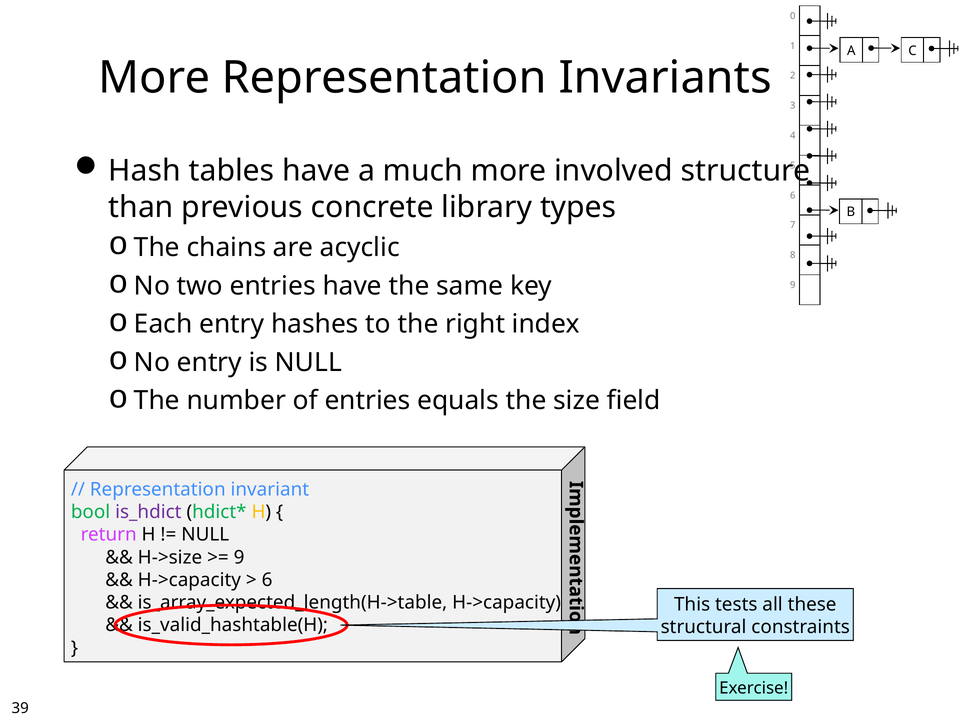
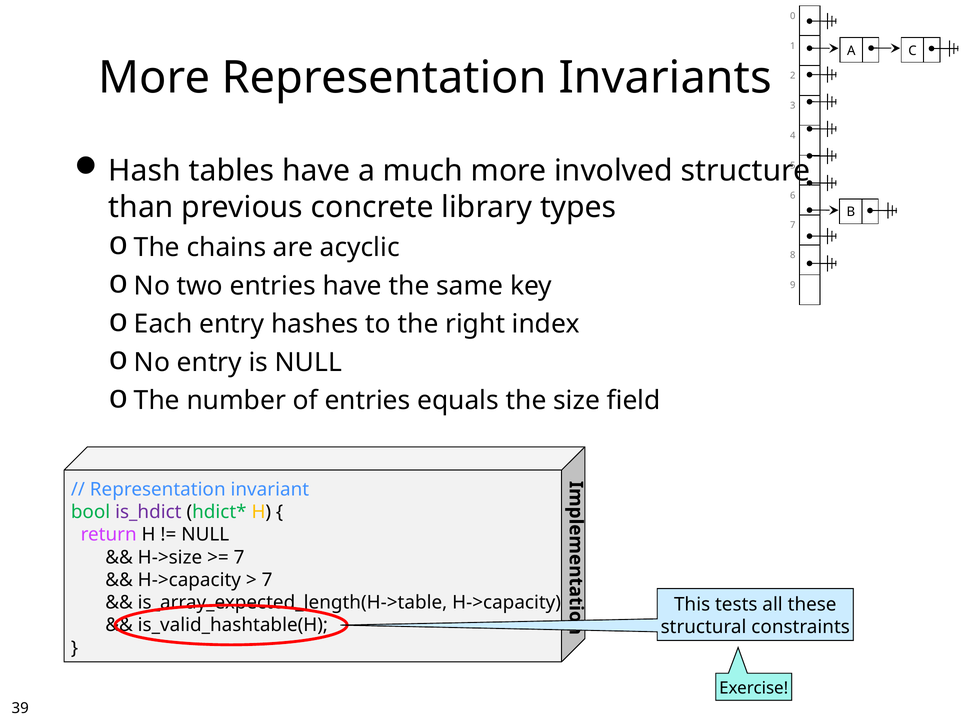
9 at (239, 558): 9 -> 7
6 at (267, 580): 6 -> 7
